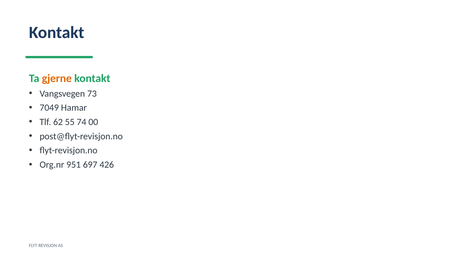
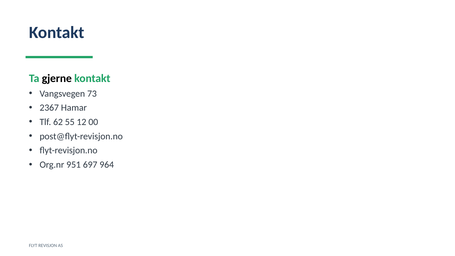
gjerne colour: orange -> black
7049: 7049 -> 2367
74: 74 -> 12
426: 426 -> 964
